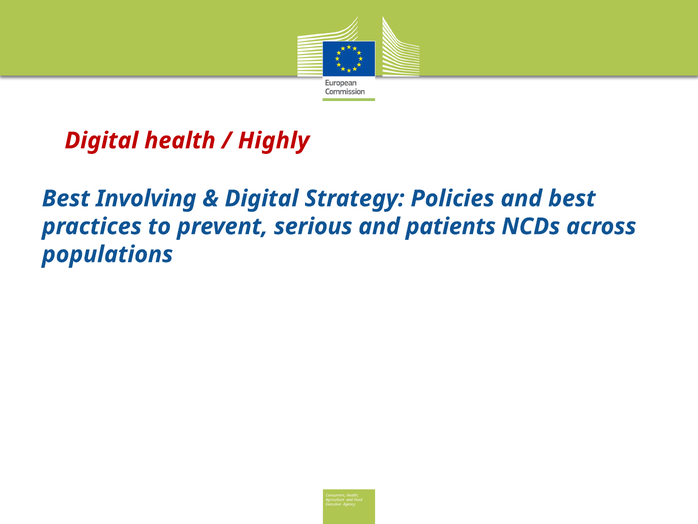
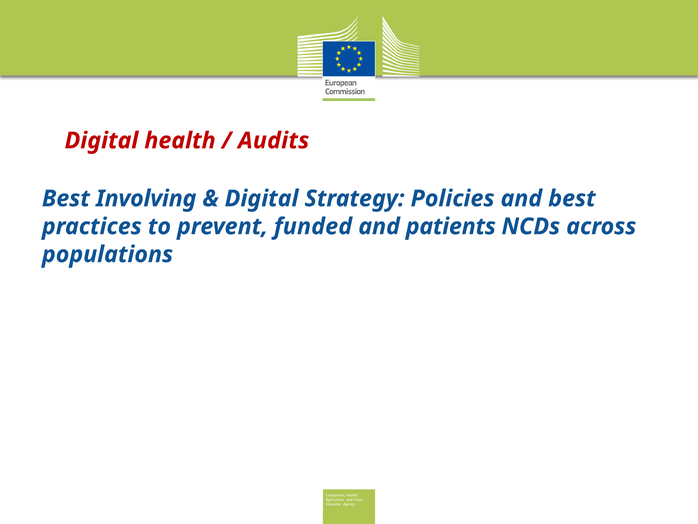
Highly: Highly -> Audits
serious: serious -> funded
